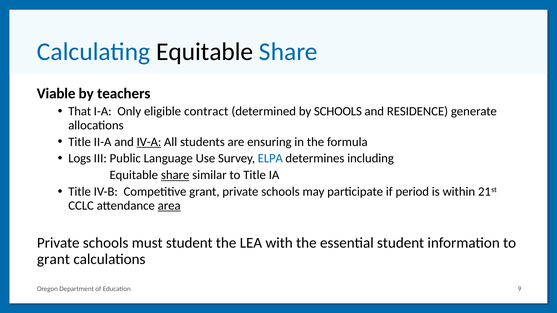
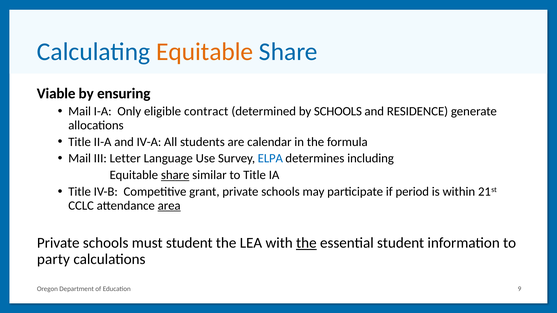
Equitable at (205, 52) colour: black -> orange
teachers: teachers -> ensuring
That at (80, 111): That -> Mail
IV-A underline: present -> none
ensuring: ensuring -> calendar
Logs at (80, 159): Logs -> Mail
Public: Public -> Letter
the at (306, 243) underline: none -> present
grant at (53, 260): grant -> party
